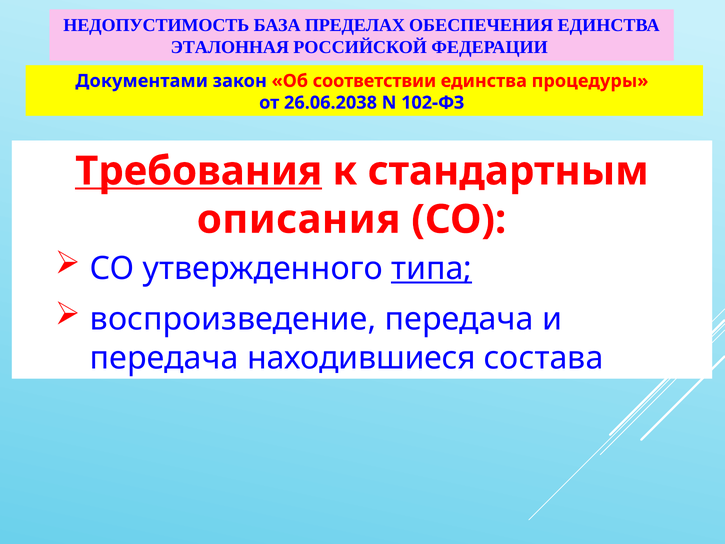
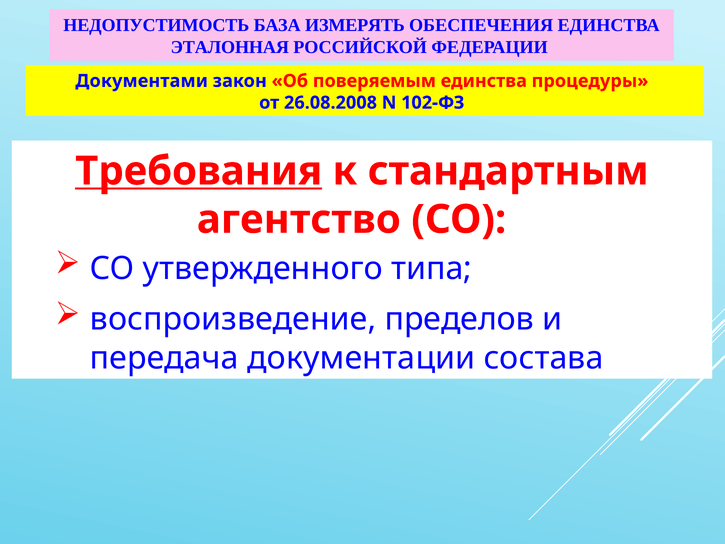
ПРЕДЕЛАХ: ПРЕДЕЛАХ -> ИЗМЕРЯТЬ
соответствии: соответствии -> поверяемым
26.06.2038: 26.06.2038 -> 26.08.2008
описания: описания -> агентство
типа underline: present -> none
воспроизведение передача: передача -> пределов
находившиеся: находившиеся -> документации
